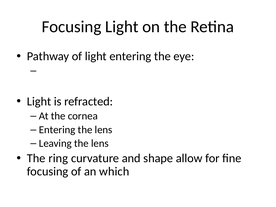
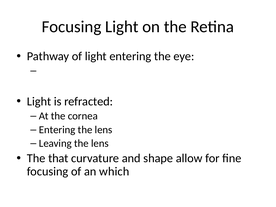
ring: ring -> that
